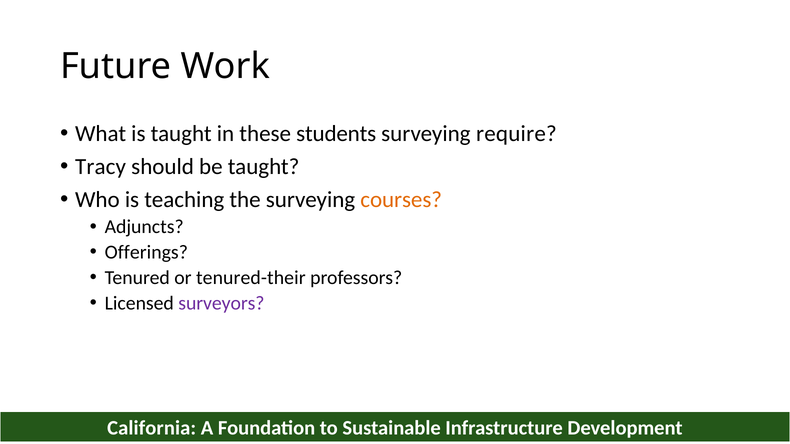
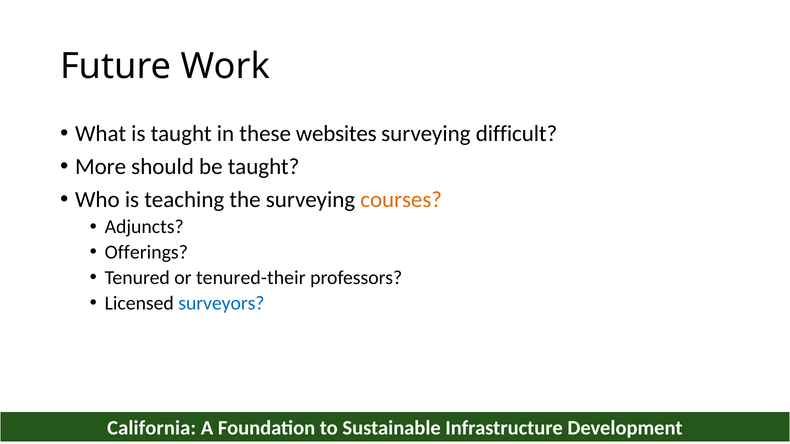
students: students -> websites
require: require -> difficult
Tracy: Tracy -> More
surveyors colour: purple -> blue
